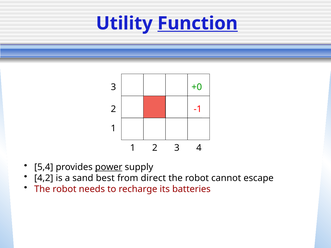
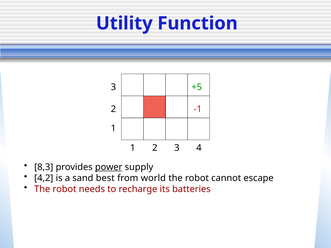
Function underline: present -> none
+0: +0 -> +5
5,4: 5,4 -> 8,3
direct: direct -> world
